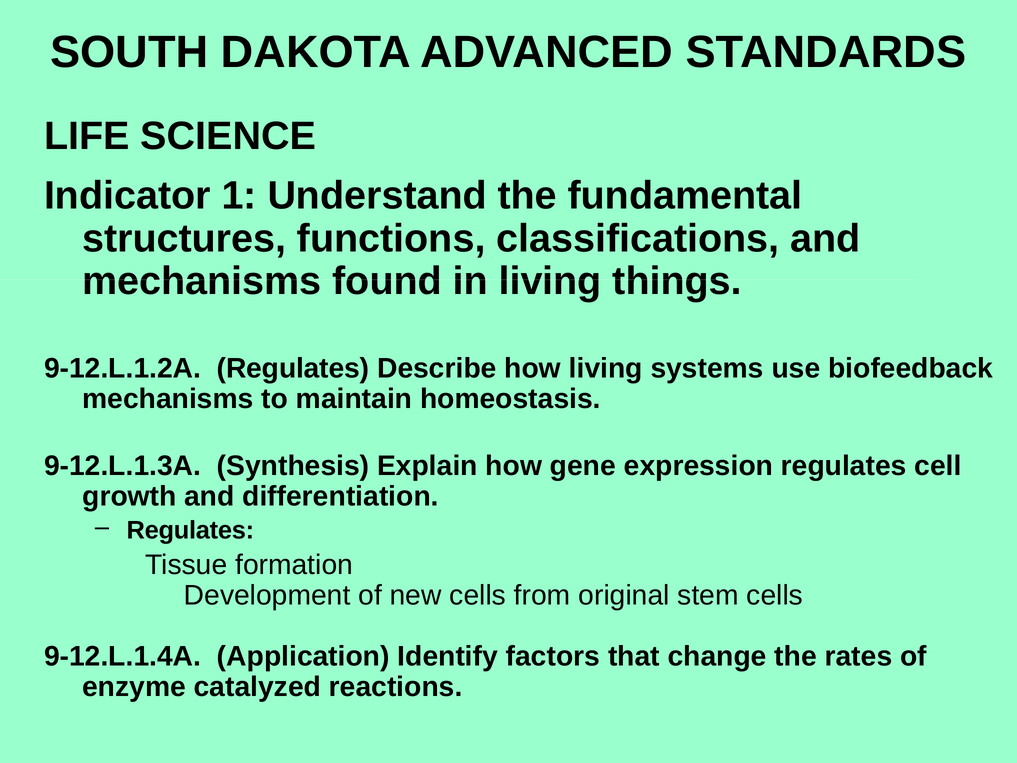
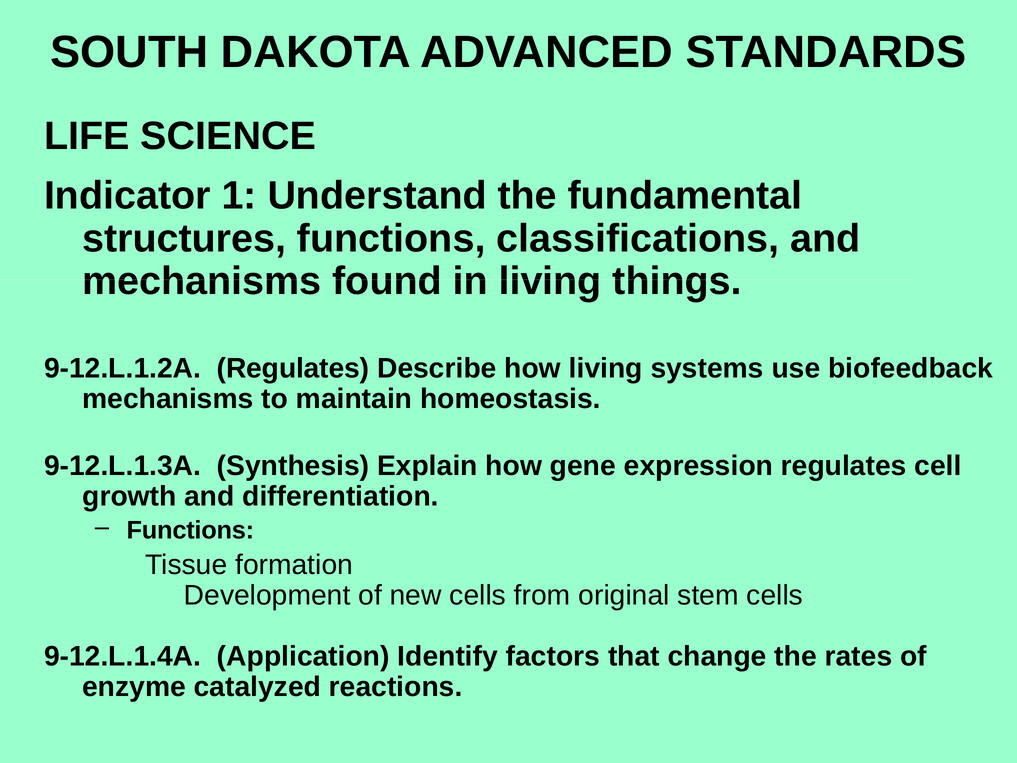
Regulates at (190, 530): Regulates -> Functions
